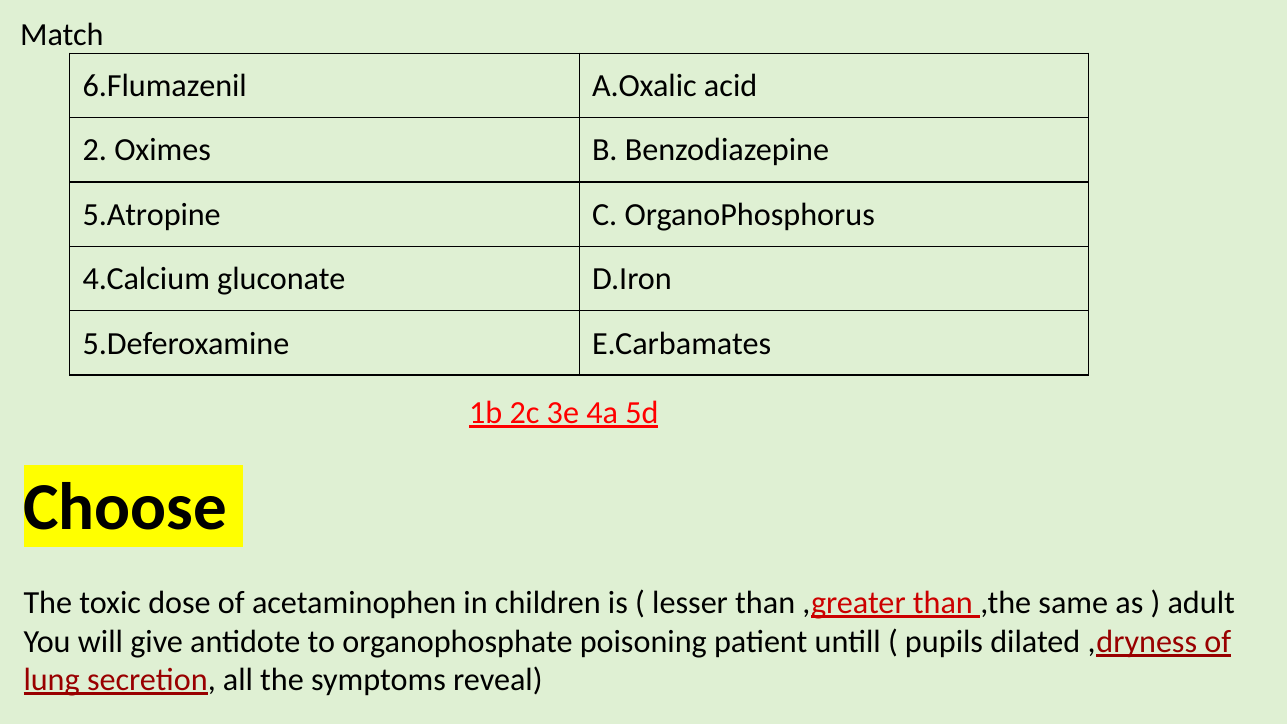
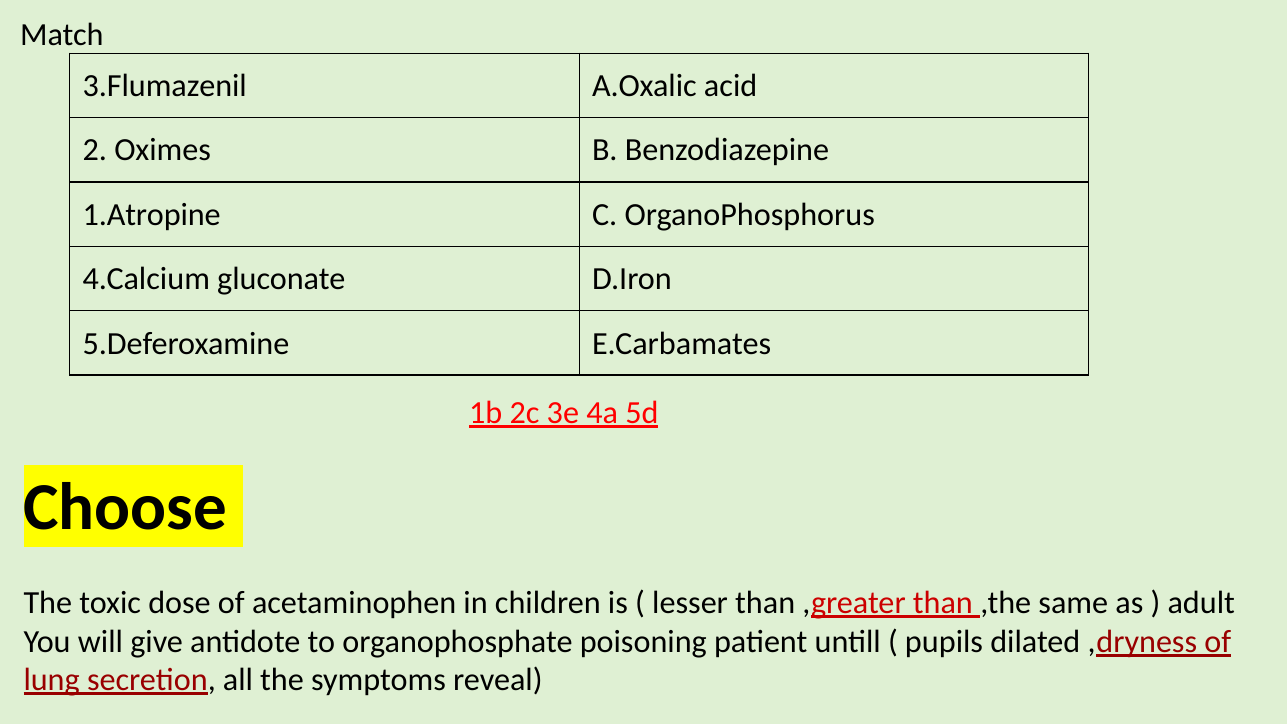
6.Flumazenil: 6.Flumazenil -> 3.Flumazenil
5.Atropine: 5.Atropine -> 1.Atropine
